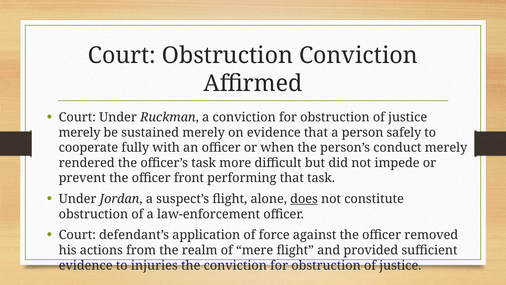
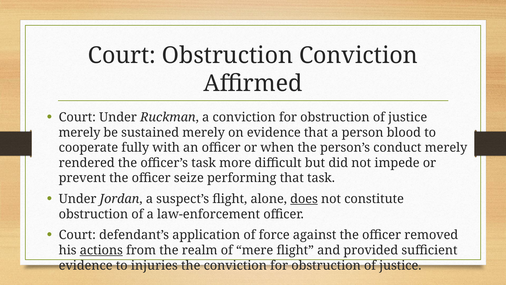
safely: safely -> blood
front: front -> seize
actions underline: none -> present
